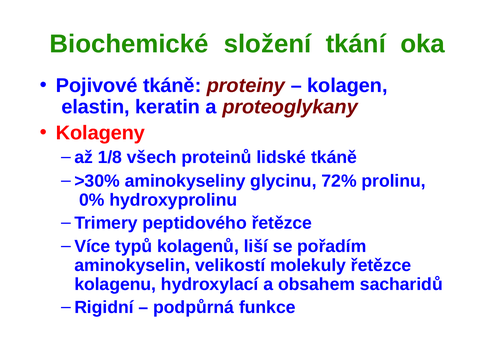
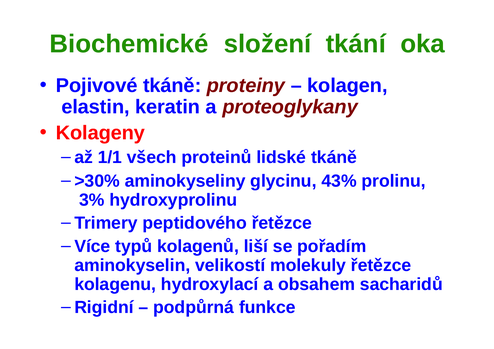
1/8: 1/8 -> 1/1
72%: 72% -> 43%
0%: 0% -> 3%
